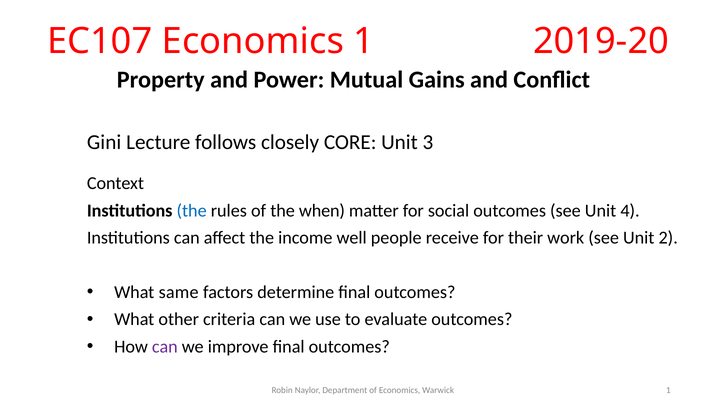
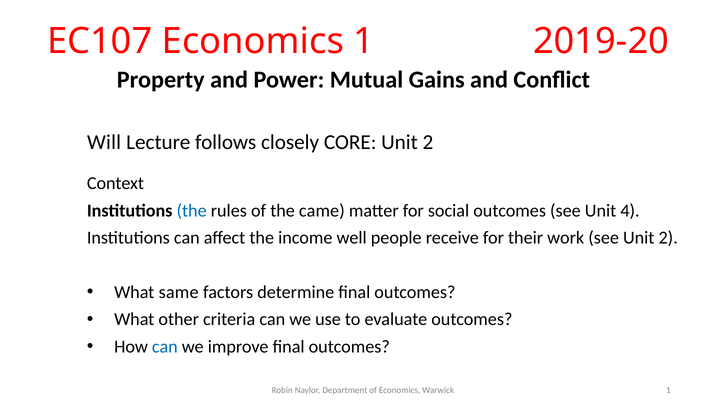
Gini: Gini -> Will
CORE Unit 3: 3 -> 2
when: when -> came
can at (165, 346) colour: purple -> blue
